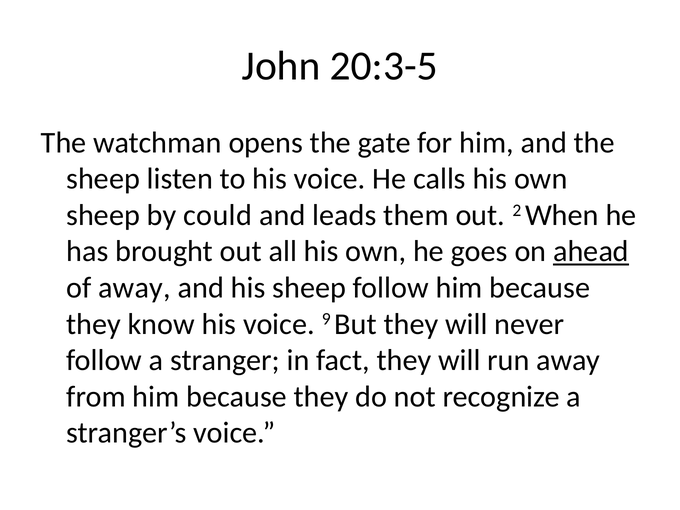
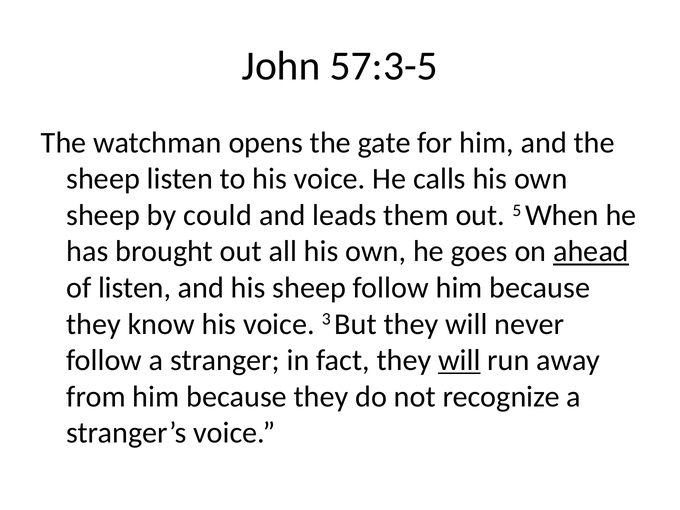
20:3-5: 20:3-5 -> 57:3-5
2: 2 -> 5
of away: away -> listen
9: 9 -> 3
will at (459, 360) underline: none -> present
